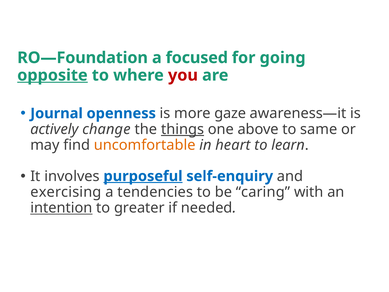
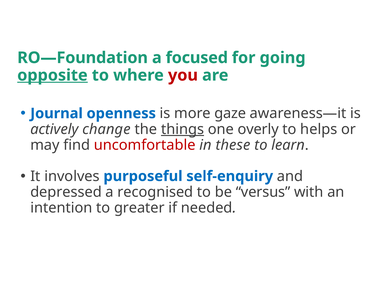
above: above -> overly
same: same -> helps
uncomfortable colour: orange -> red
heart: heart -> these
purposeful underline: present -> none
exercising: exercising -> depressed
tendencies: tendencies -> recognised
caring: caring -> versus
intention underline: present -> none
